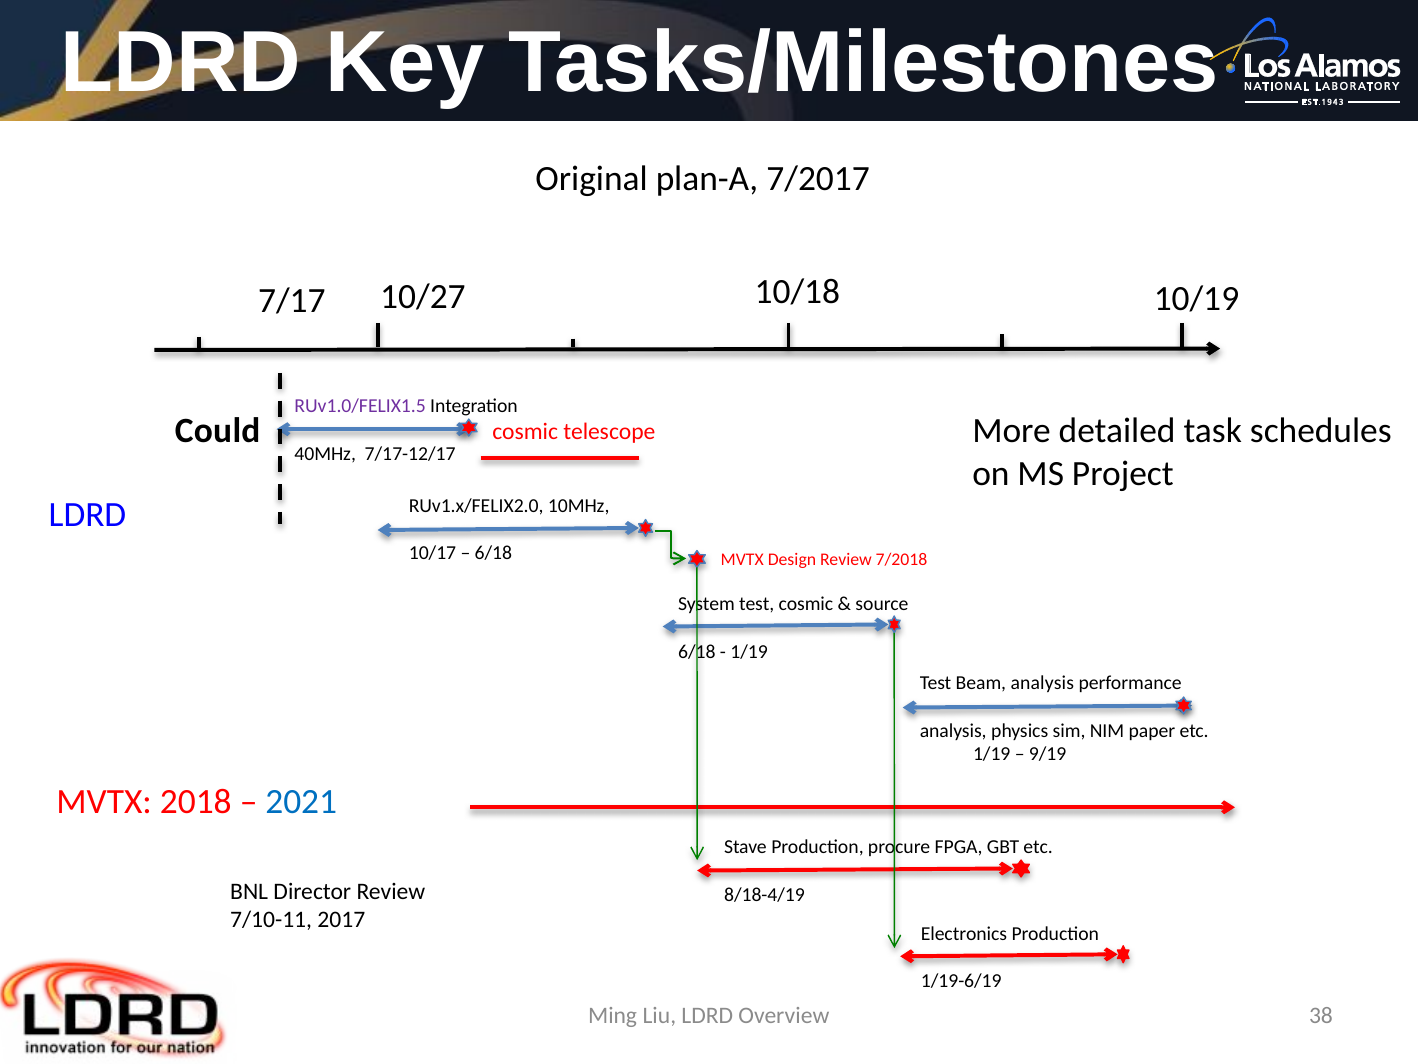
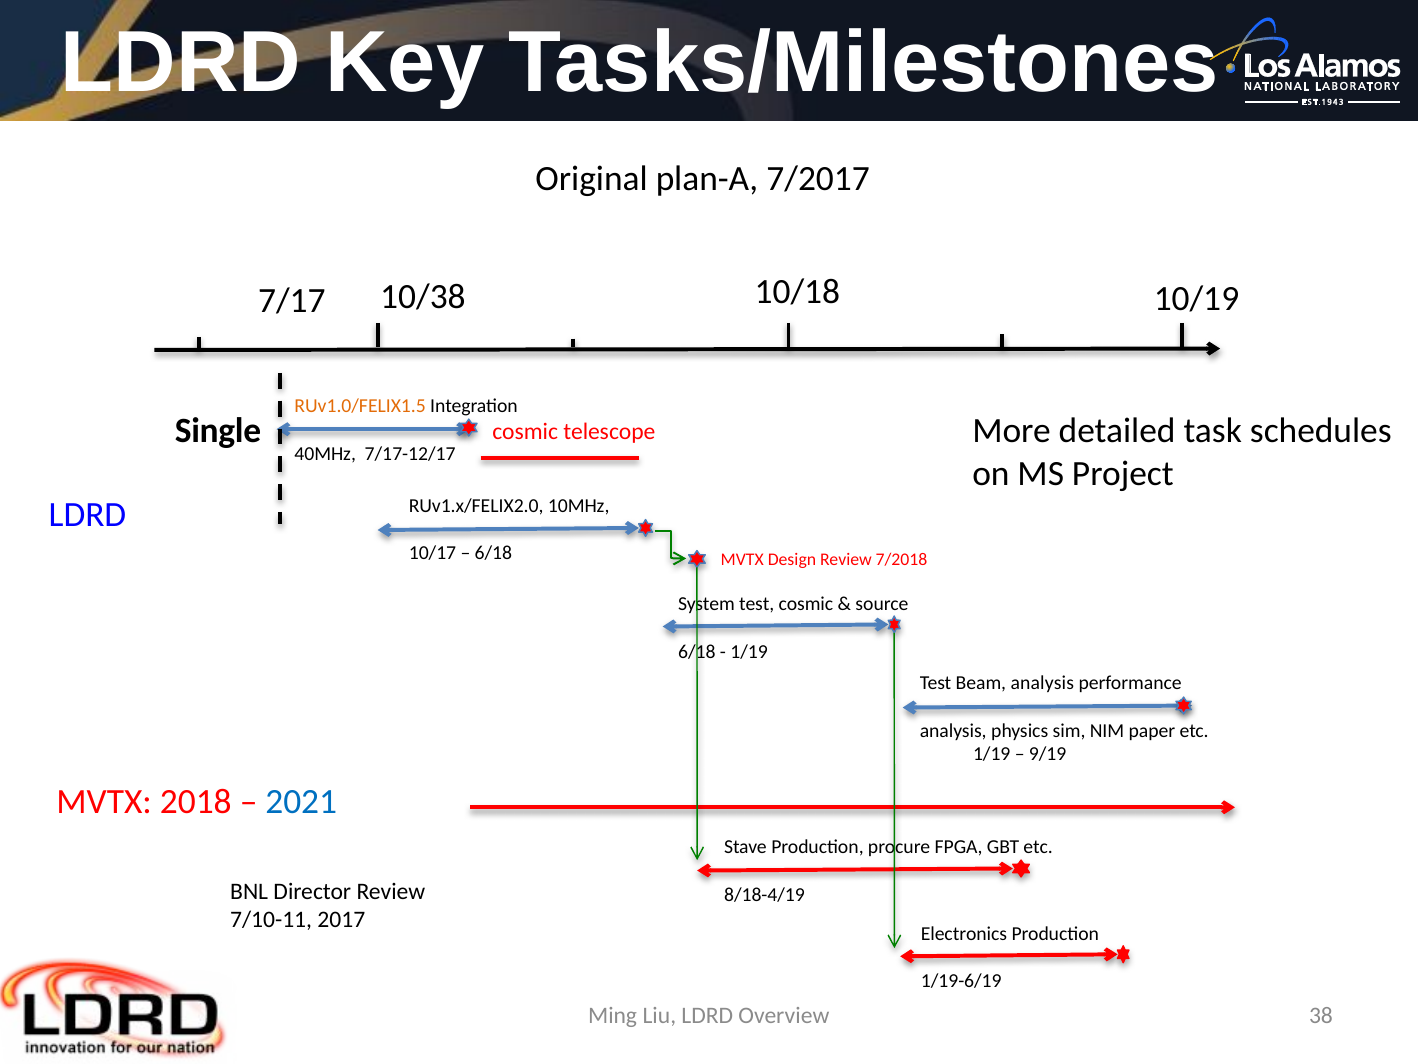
10/27: 10/27 -> 10/38
RUv1.0/FELIX1.5 colour: purple -> orange
Could: Could -> Single
